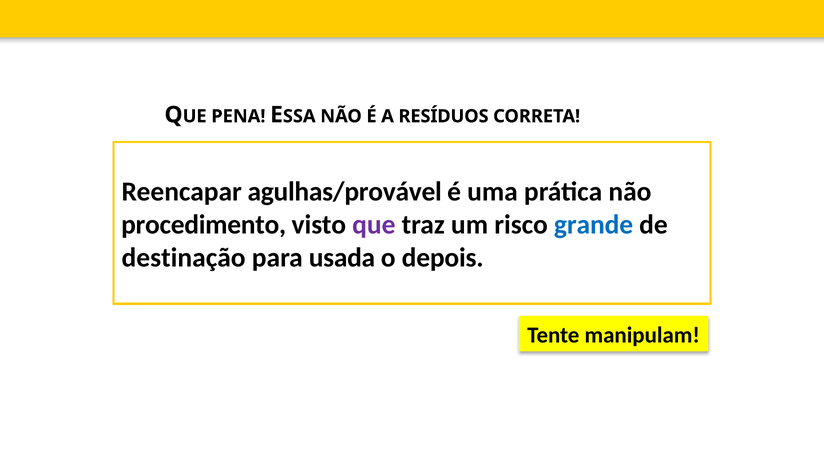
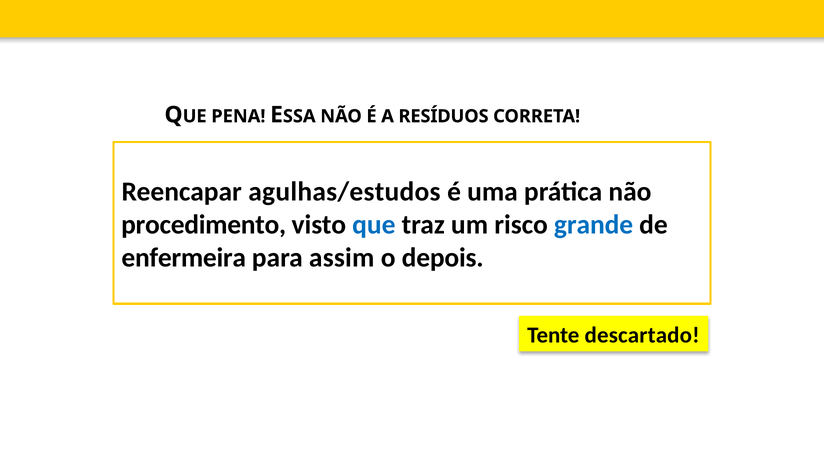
agulhas/provável: agulhas/provável -> agulhas/estudos
que at (374, 225) colour: purple -> blue
destinação: destinação -> enfermeira
usada: usada -> assim
manipulam: manipulam -> descartado
